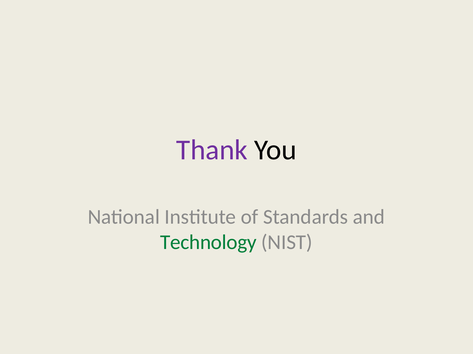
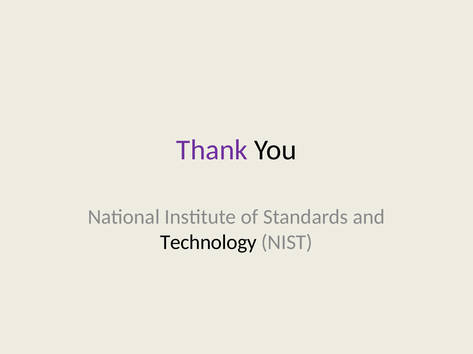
Technology colour: green -> black
